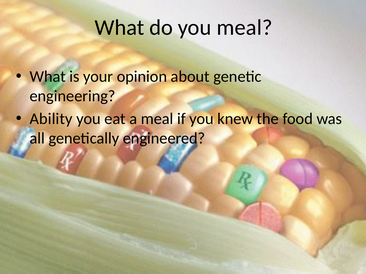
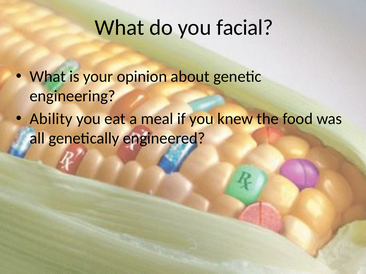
you meal: meal -> facial
